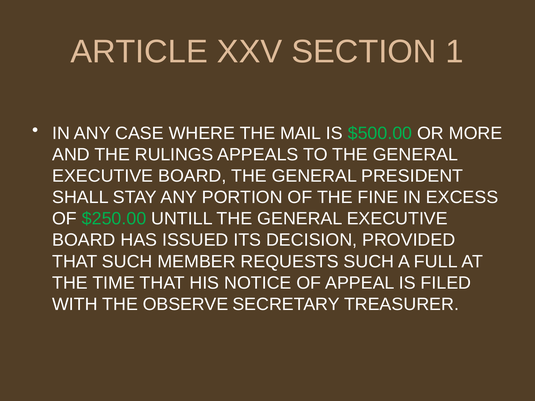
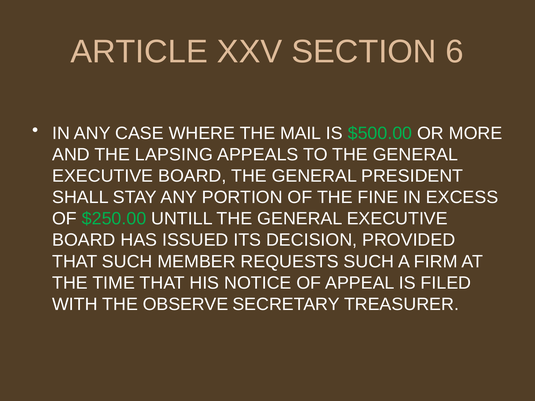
1: 1 -> 6
RULINGS: RULINGS -> LAPSING
FULL: FULL -> FIRM
